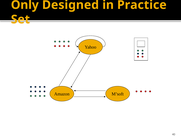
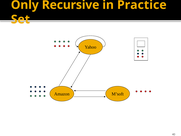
Designed: Designed -> Recursive
